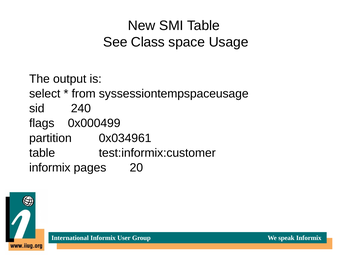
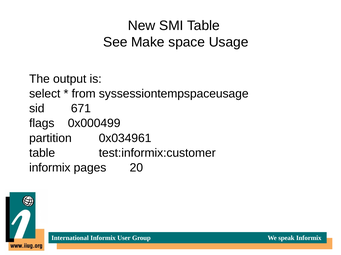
Class: Class -> Make
240: 240 -> 671
